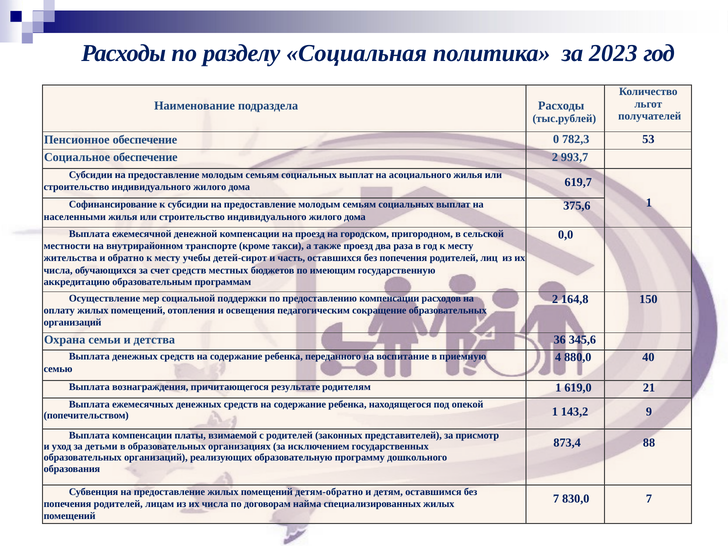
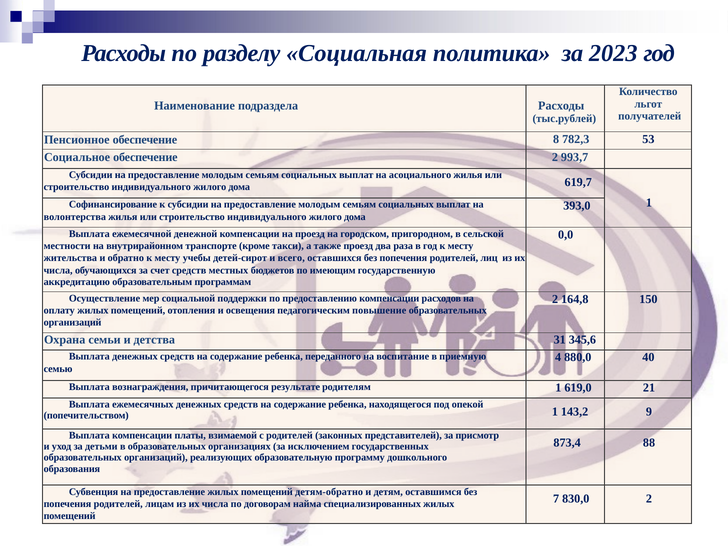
0: 0 -> 8
375,6: 375,6 -> 393,0
населенными: населенными -> волонтерства
часть: часть -> всего
сокращение: сокращение -> повышение
36: 36 -> 31
830,0 7: 7 -> 2
